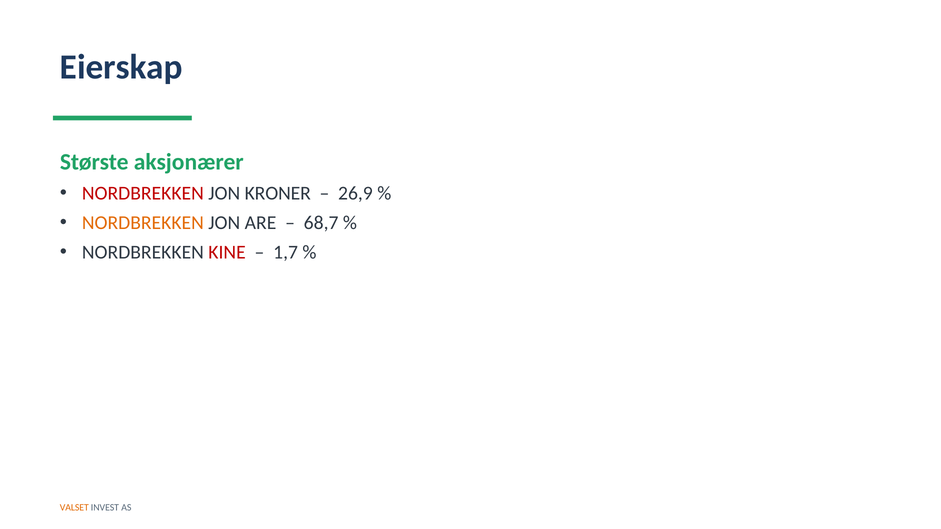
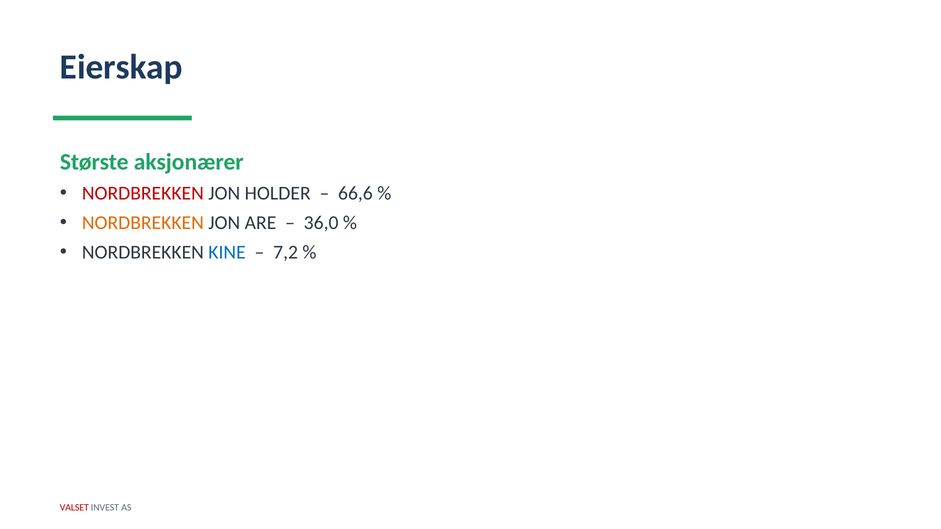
KRONER: KRONER -> HOLDER
26,9: 26,9 -> 66,6
68,7: 68,7 -> 36,0
KINE colour: red -> blue
1,7: 1,7 -> 7,2
VALSET colour: orange -> red
